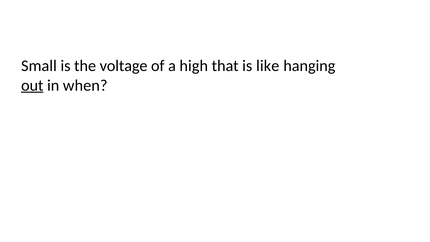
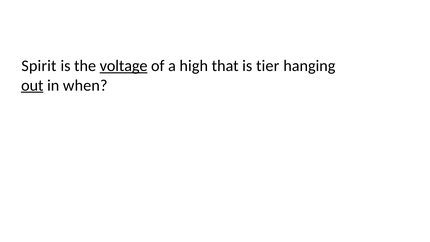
Small: Small -> Spirit
voltage underline: none -> present
like: like -> tier
